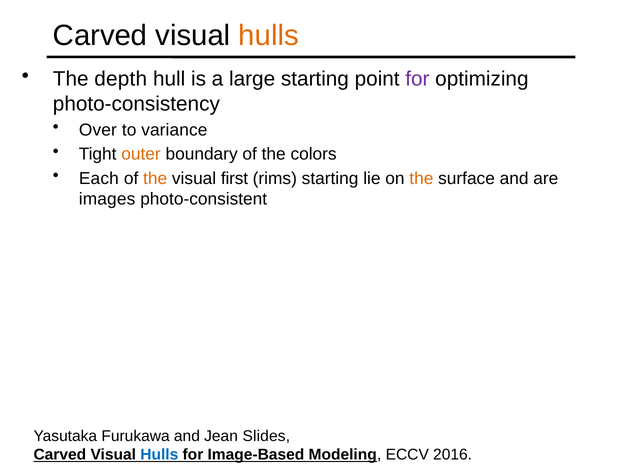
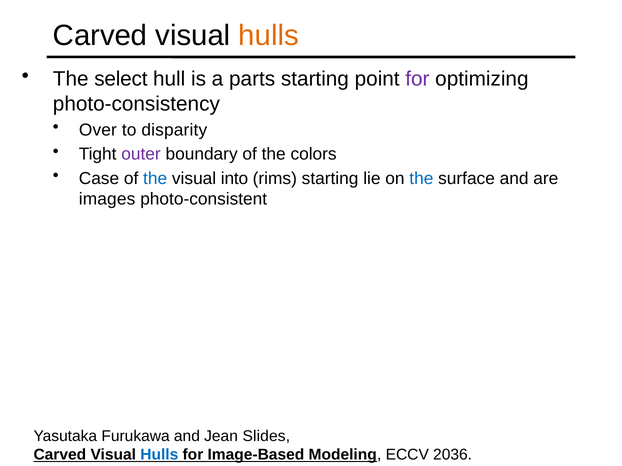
depth: depth -> select
large: large -> parts
variance: variance -> disparity
outer colour: orange -> purple
Each: Each -> Case
the at (155, 178) colour: orange -> blue
first: first -> into
the at (421, 178) colour: orange -> blue
2016: 2016 -> 2036
